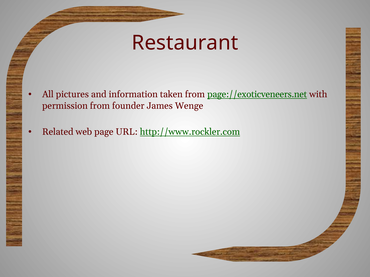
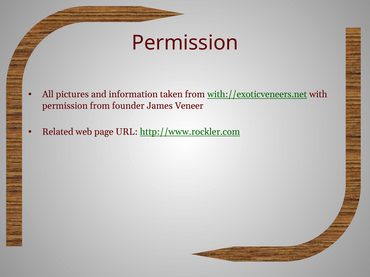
Restaurant at (185, 43): Restaurant -> Permission
page://exoticveneers.net: page://exoticveneers.net -> with://exoticveneers.net
Wenge: Wenge -> Veneer
